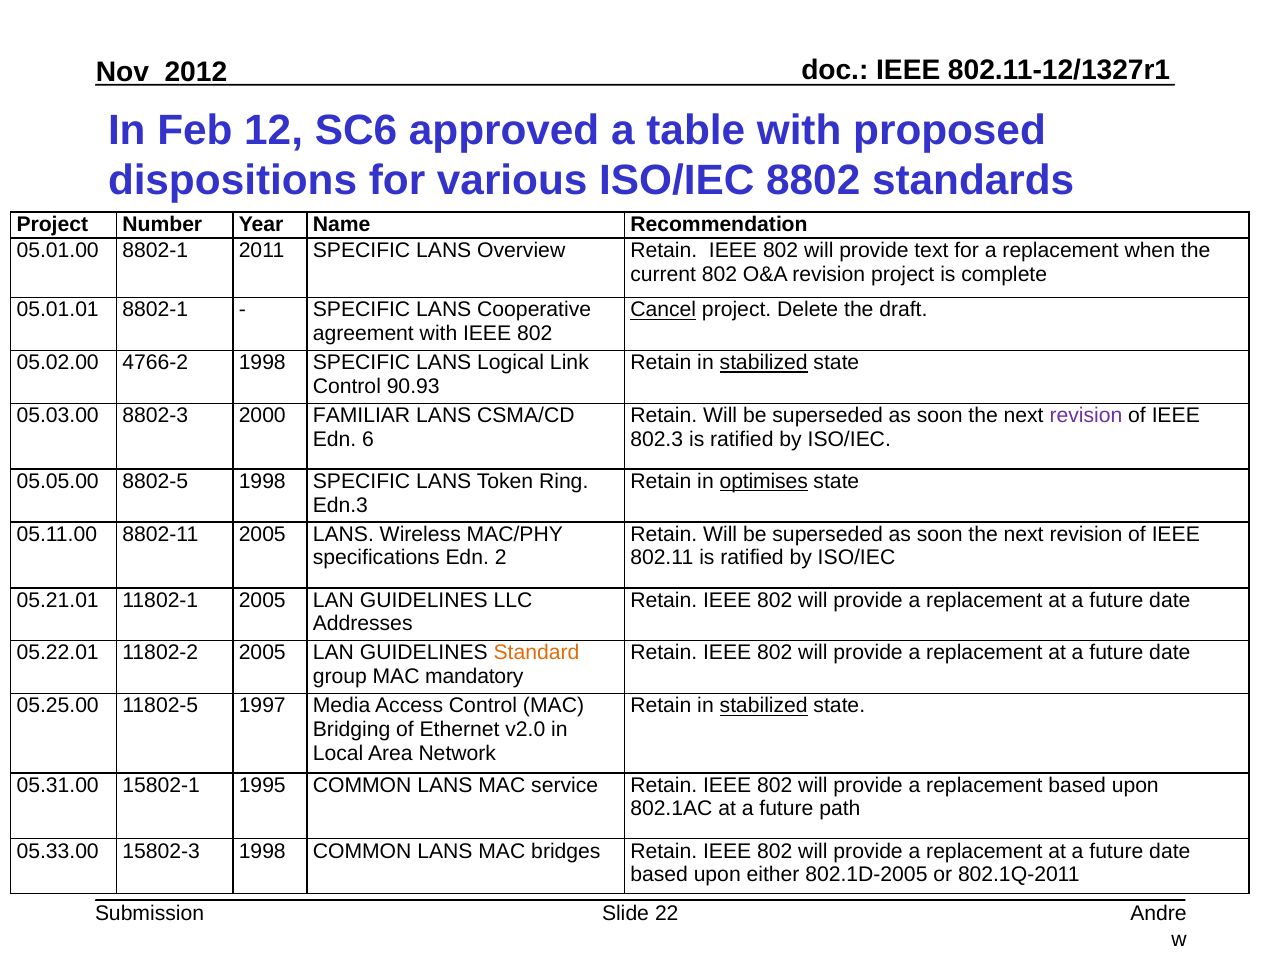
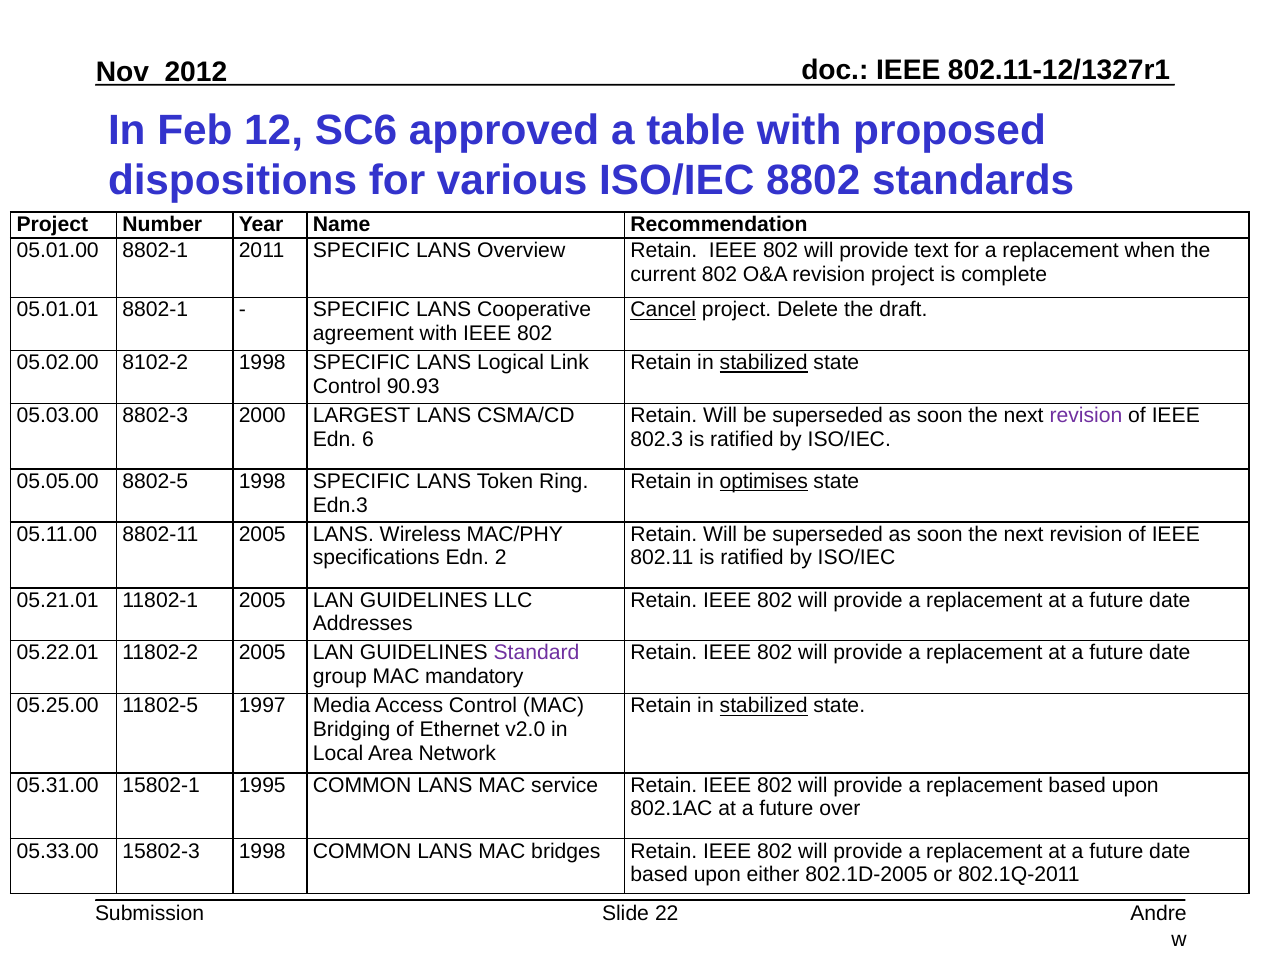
4766-2: 4766-2 -> 8102-2
FAMILIAR: FAMILIAR -> LARGEST
Standard colour: orange -> purple
path: path -> over
